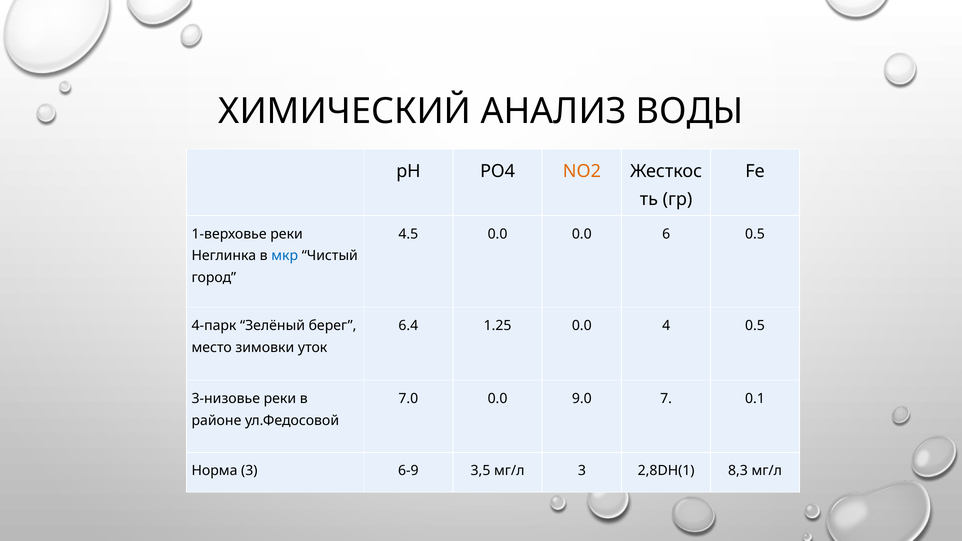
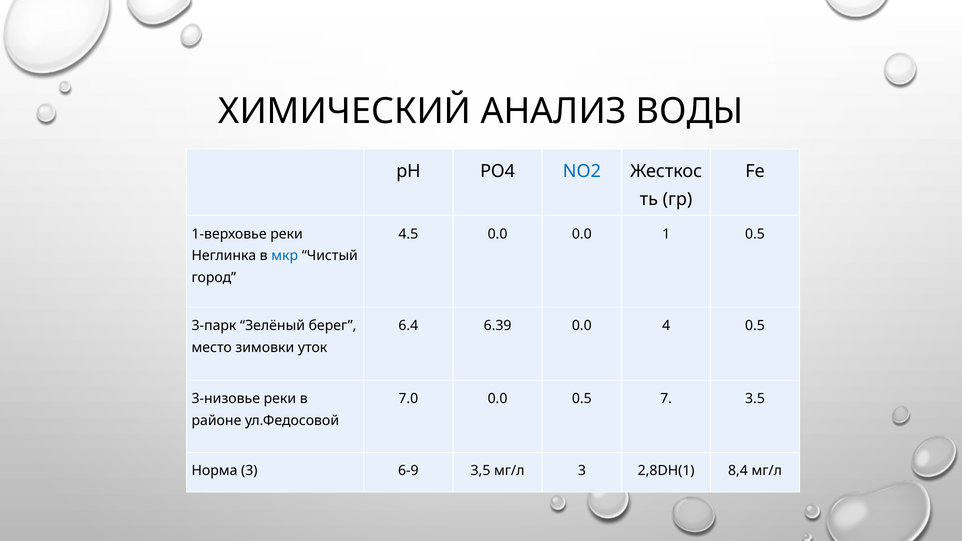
NO2 colour: orange -> blue
6: 6 -> 1
4-парк: 4-парк -> 3-парк
1.25: 1.25 -> 6.39
0.0 9.0: 9.0 -> 0.5
0.1: 0.1 -> 3.5
8,3: 8,3 -> 8,4
